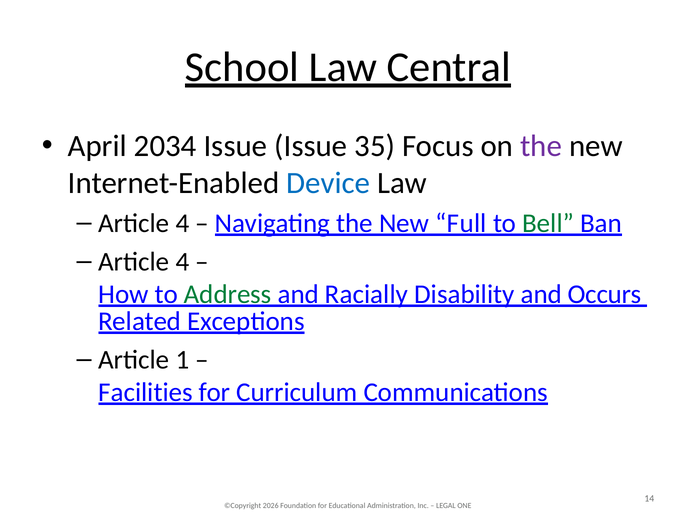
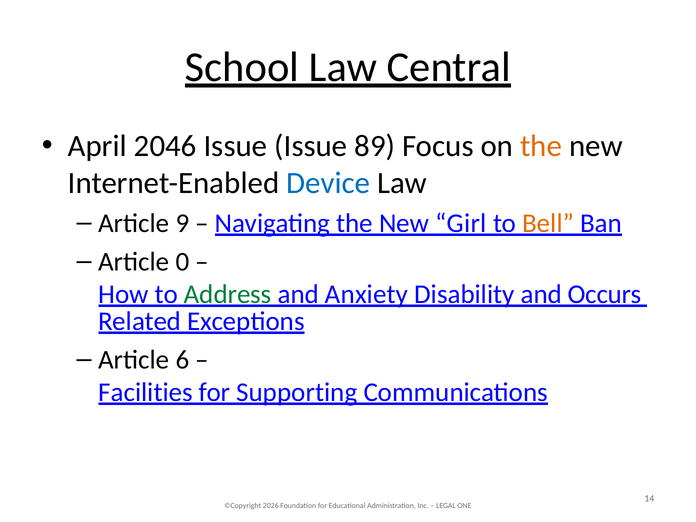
2034: 2034 -> 2046
35: 35 -> 89
the at (541, 146) colour: purple -> orange
4 at (182, 223): 4 -> 9
Full: Full -> Girl
Bell colour: green -> orange
4 at (182, 262): 4 -> 0
Racially: Racially -> Anxiety
1: 1 -> 6
Curriculum: Curriculum -> Supporting
